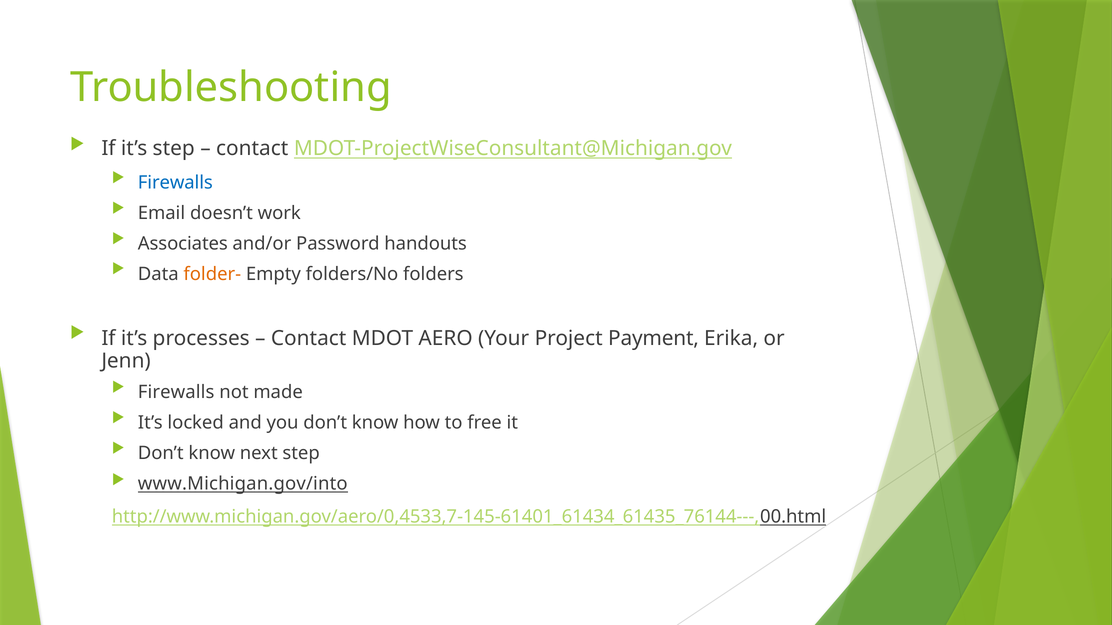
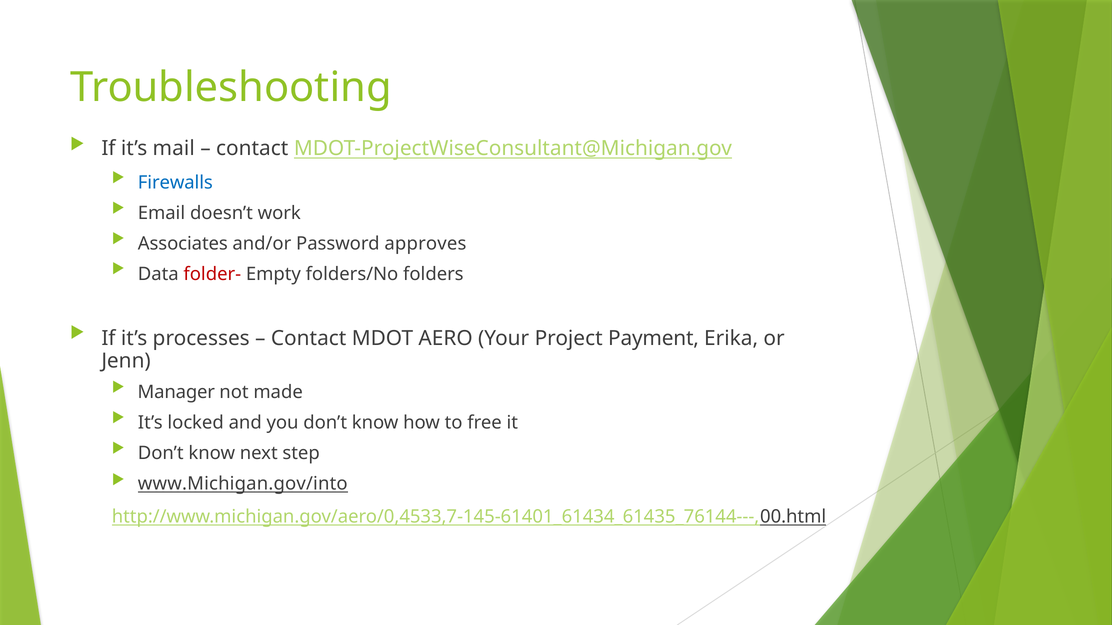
it’s step: step -> mail
handouts: handouts -> approves
folder- colour: orange -> red
Firewalls at (176, 393): Firewalls -> Manager
